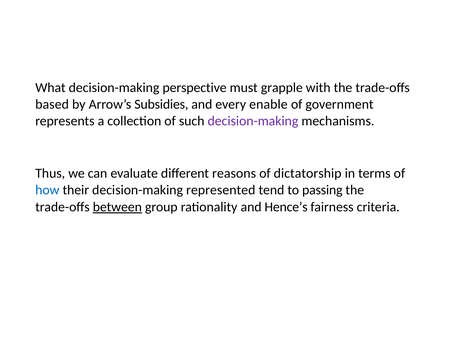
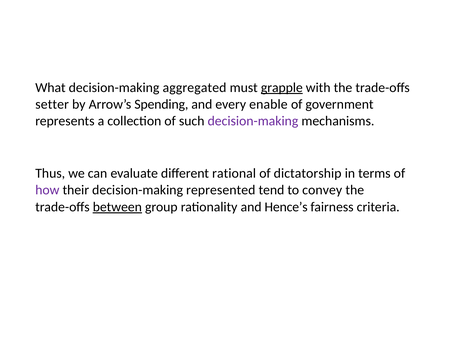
perspective: perspective -> aggregated
grapple underline: none -> present
based: based -> setter
Subsidies: Subsidies -> Spending
reasons: reasons -> rational
how colour: blue -> purple
passing: passing -> convey
